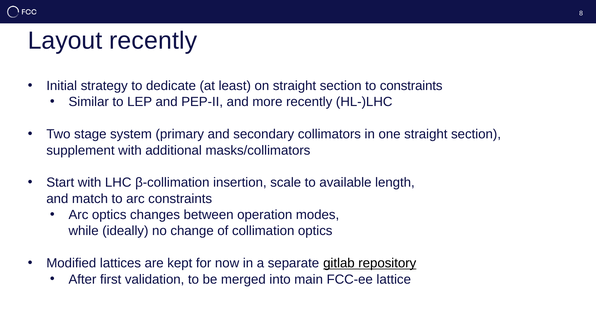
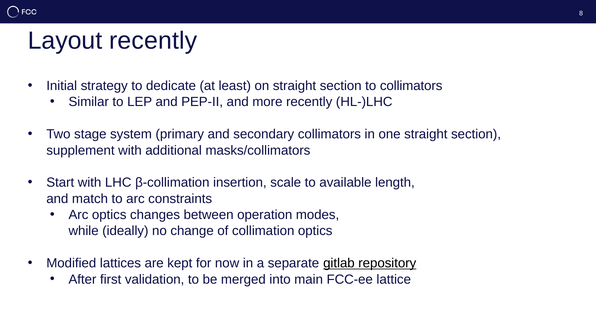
to constraints: constraints -> collimators
